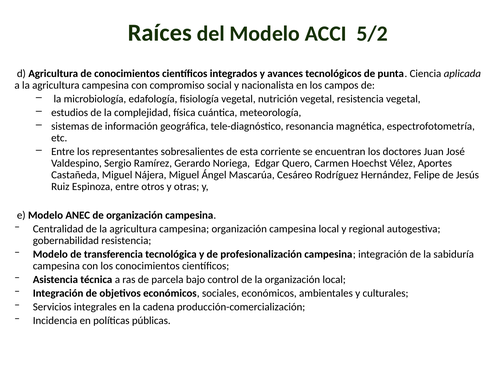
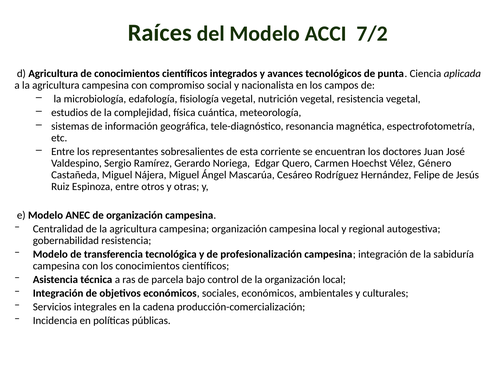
5/2: 5/2 -> 7/2
Aportes: Aportes -> Género
